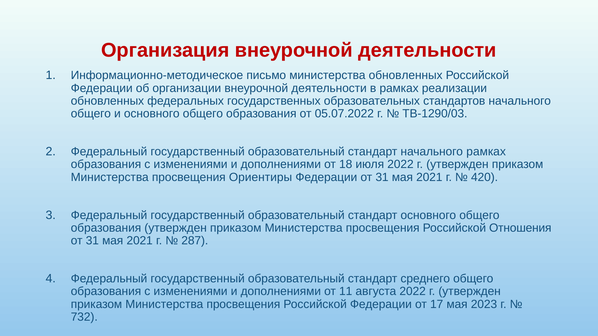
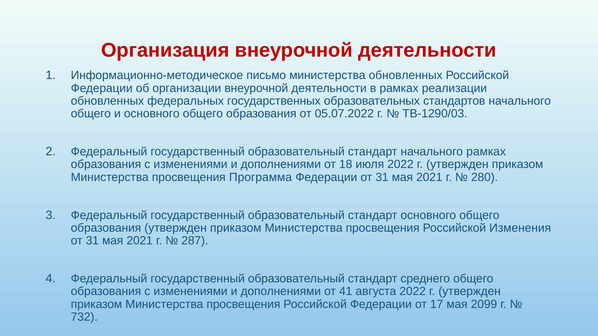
Ориентиры: Ориентиры -> Программа
420: 420 -> 280
Отношения: Отношения -> Изменения
11: 11 -> 41
2023: 2023 -> 2099
